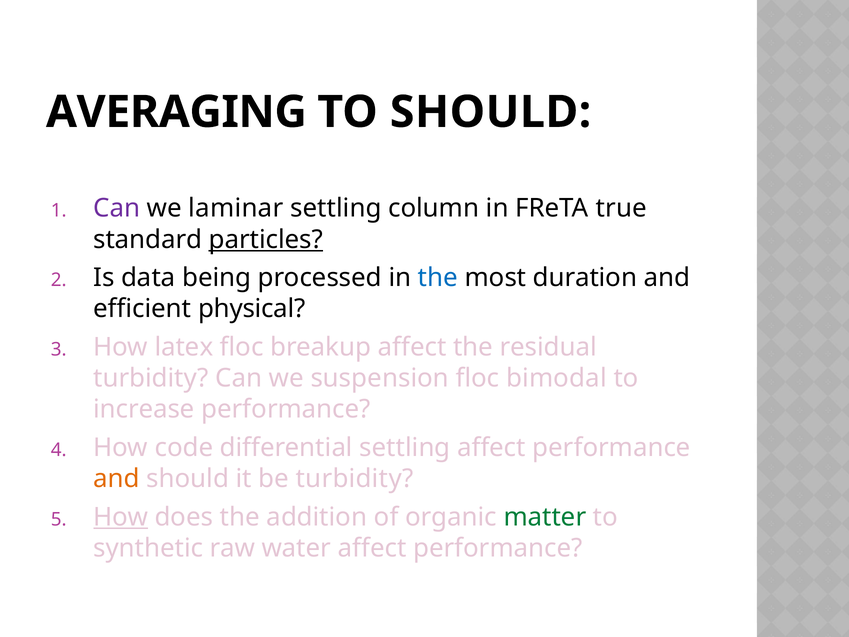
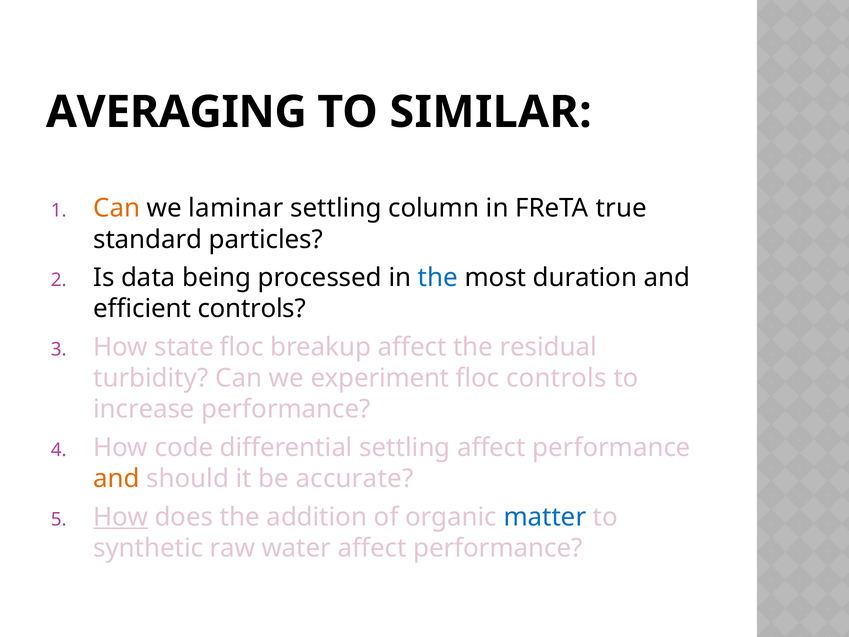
TO SHOULD: SHOULD -> SIMILAR
Can at (117, 208) colour: purple -> orange
particles underline: present -> none
efficient physical: physical -> controls
latex: latex -> state
suspension: suspension -> experiment
floc bimodal: bimodal -> controls
be turbidity: turbidity -> accurate
matter colour: green -> blue
